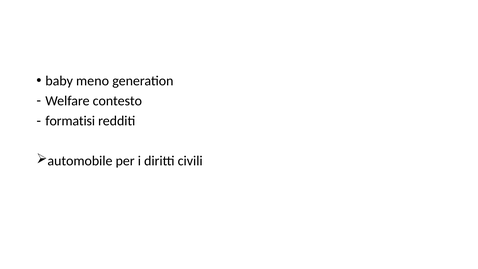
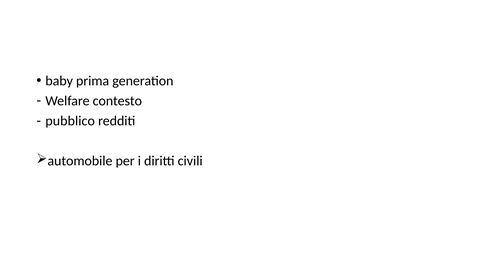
meno: meno -> prima
formatisi: formatisi -> pubblico
